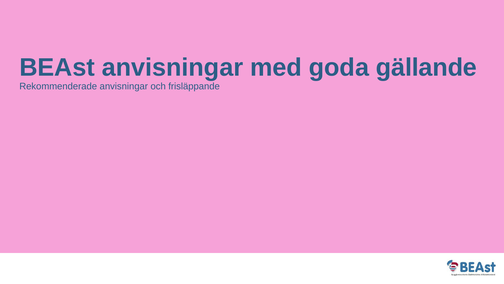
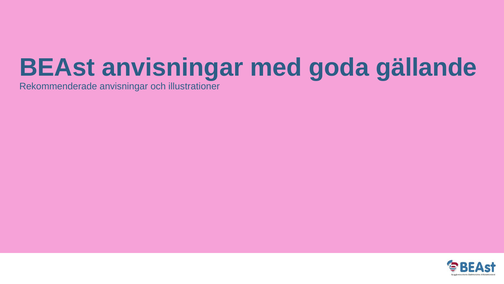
frisläppande: frisläppande -> illustrationer
